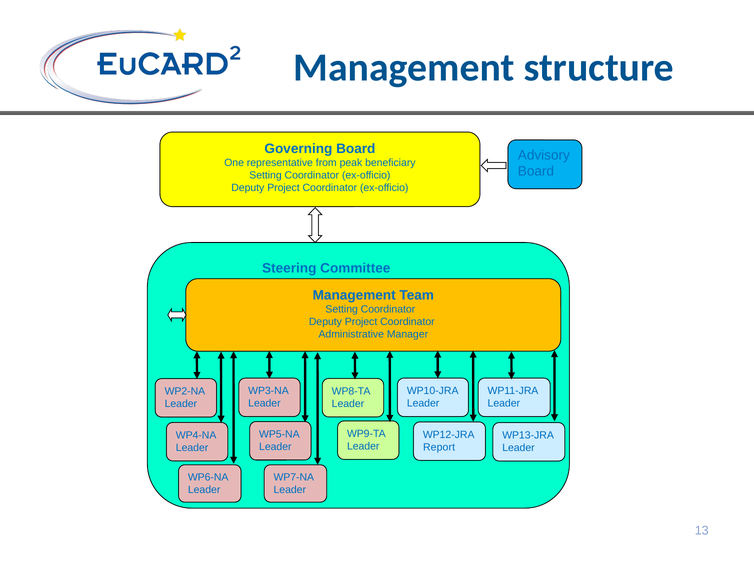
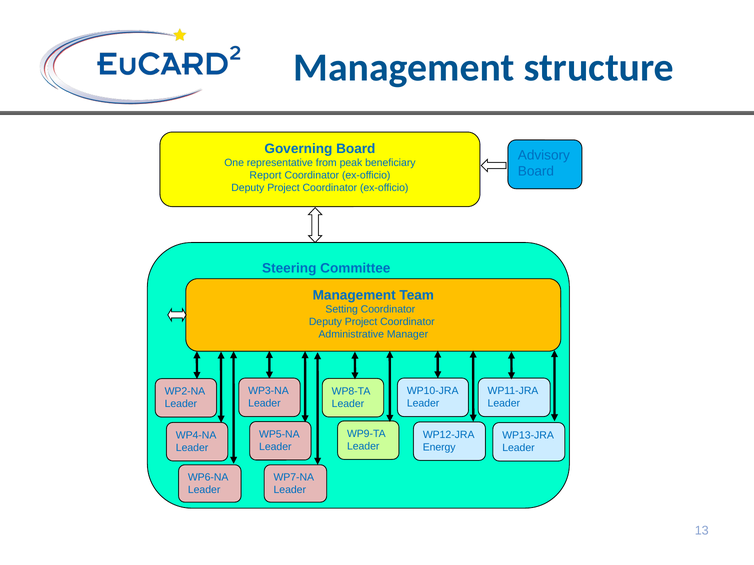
Setting at (266, 176): Setting -> Report
Report: Report -> Energy
